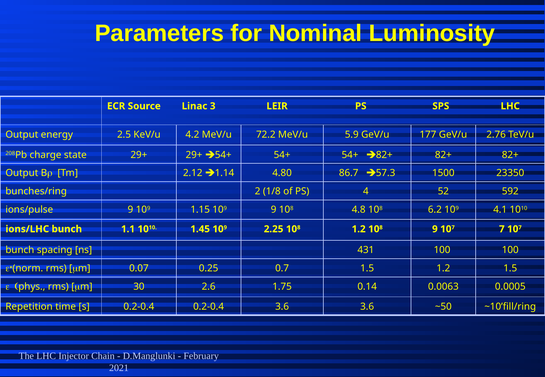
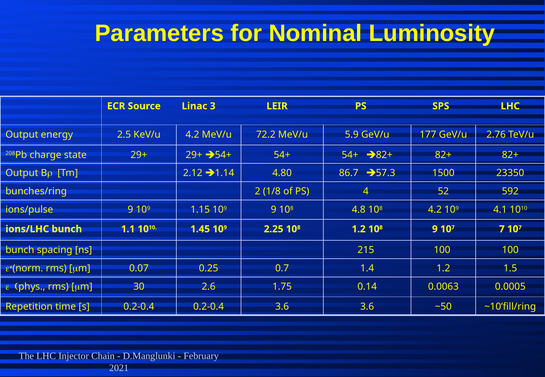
108 6.2: 6.2 -> 4.2
431: 431 -> 215
0.7 1.5: 1.5 -> 1.4
